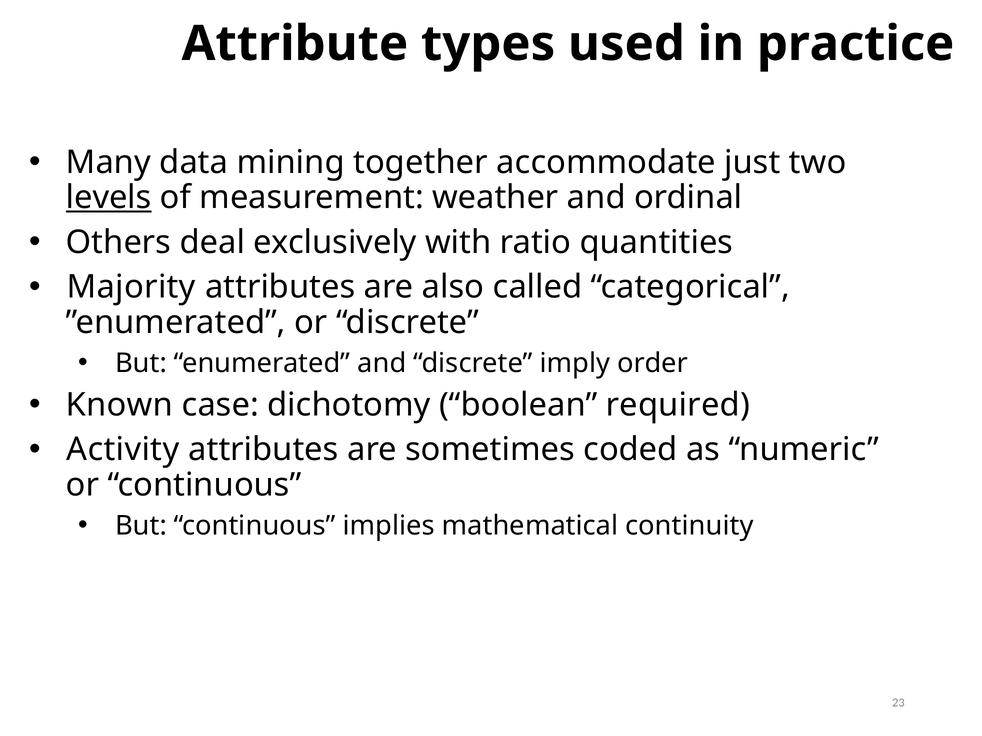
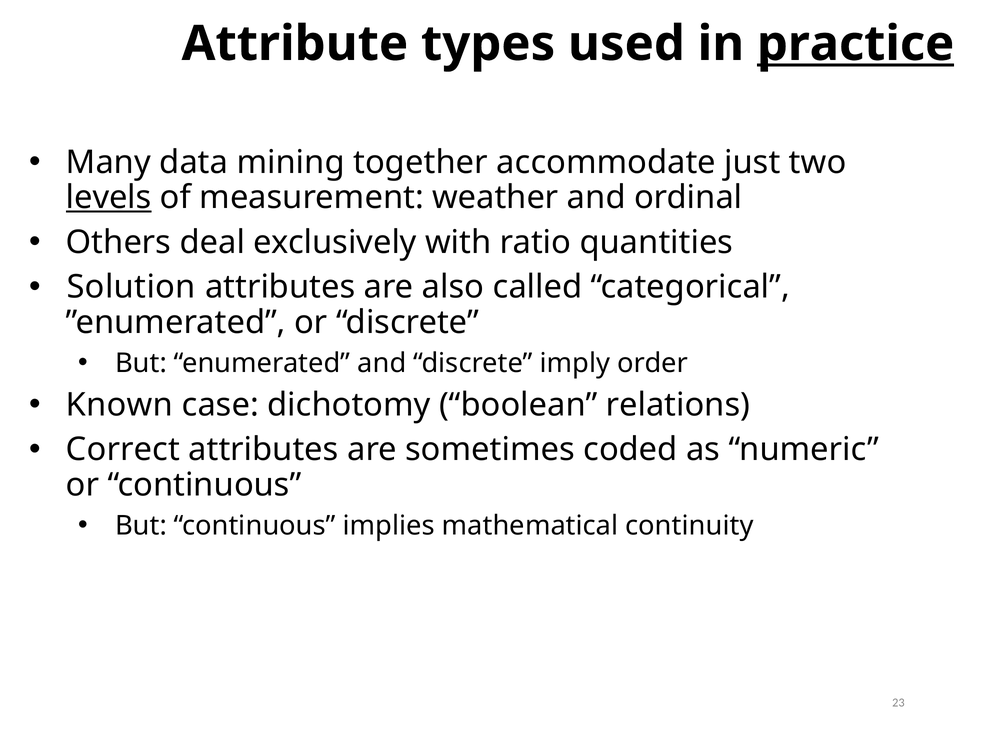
practice underline: none -> present
Majority: Majority -> Solution
required: required -> relations
Activity: Activity -> Correct
